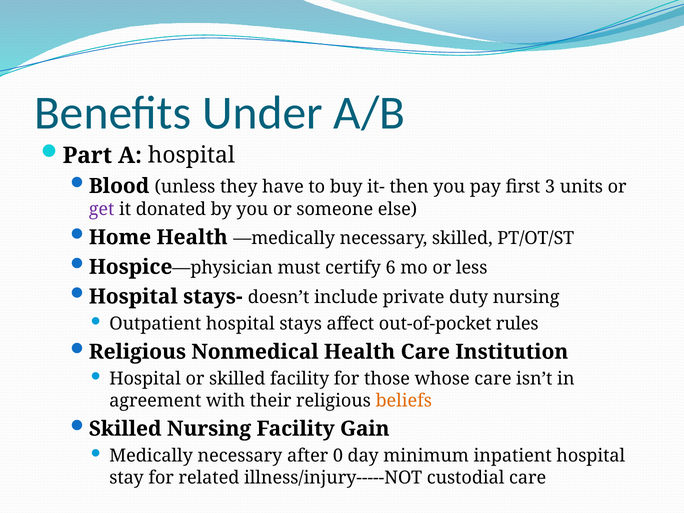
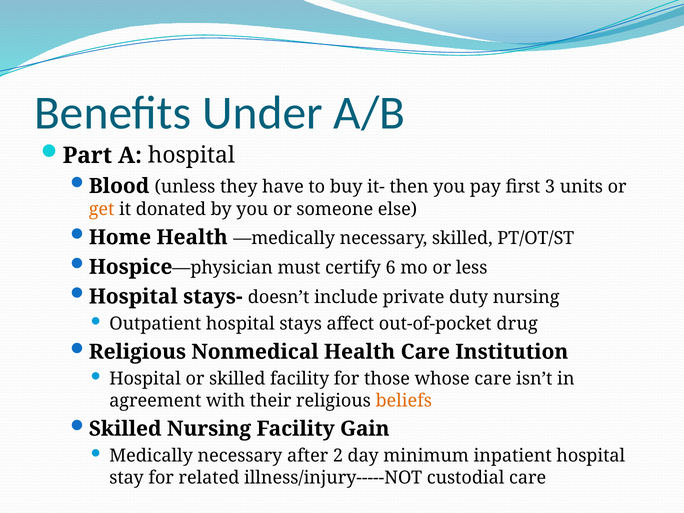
get colour: purple -> orange
rules: rules -> drug
0: 0 -> 2
